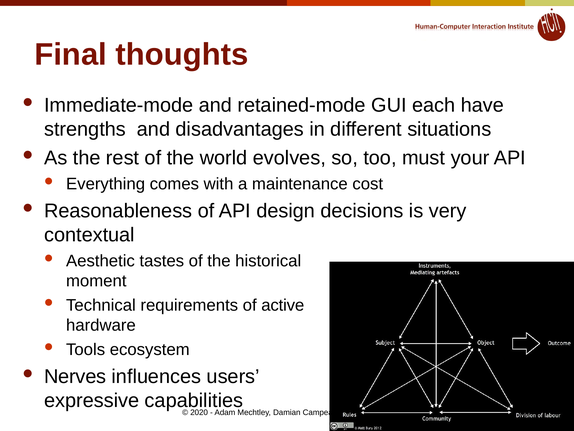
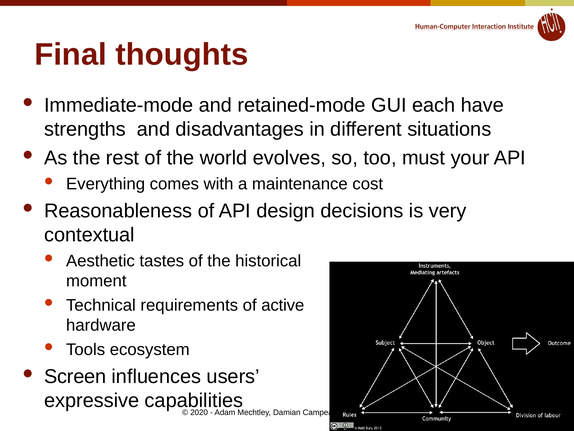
Nerves: Nerves -> Screen
